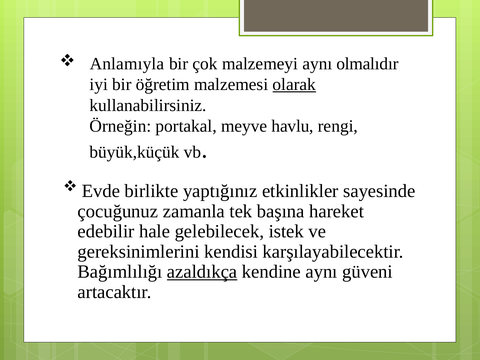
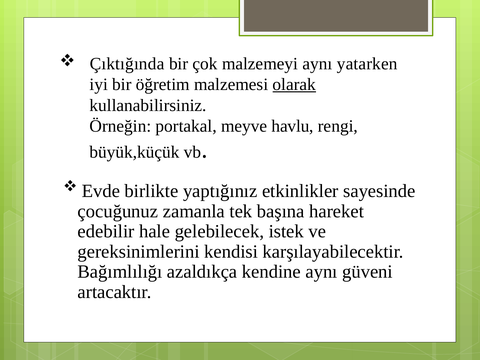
Anlamıyla: Anlamıyla -> Çıktığında
olmalıdır: olmalıdır -> yatarken
azaldıkça underline: present -> none
